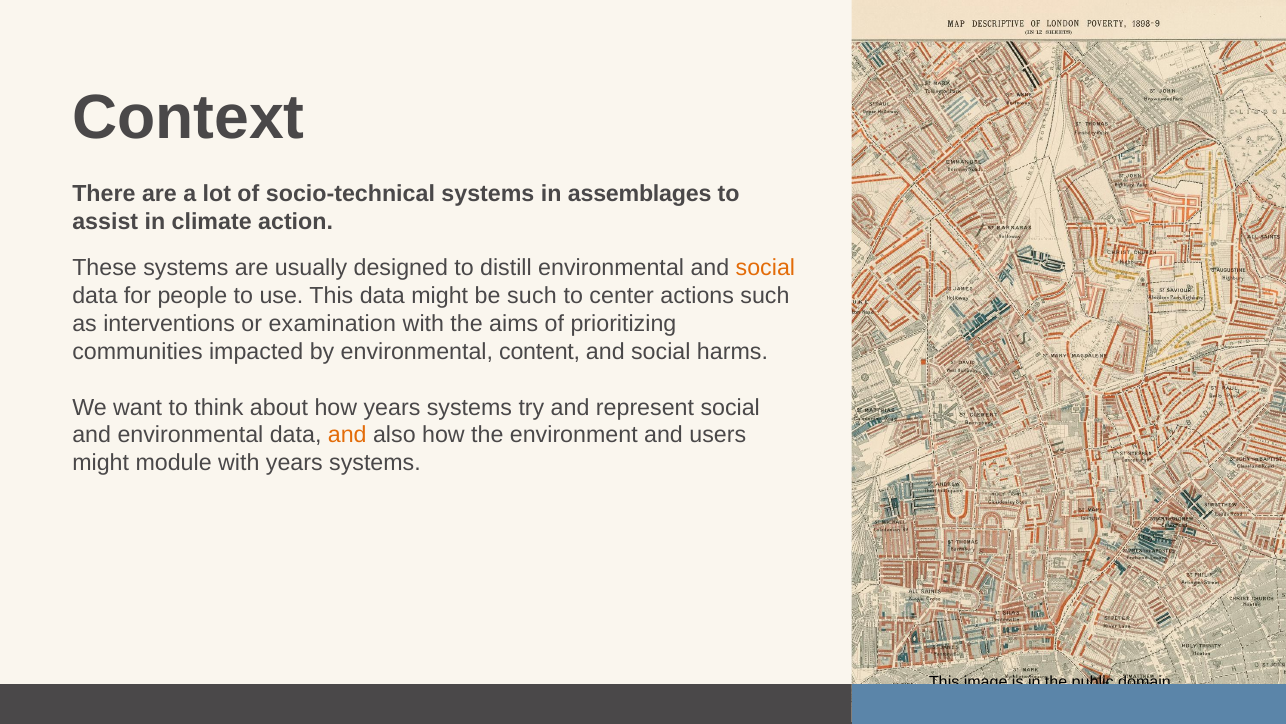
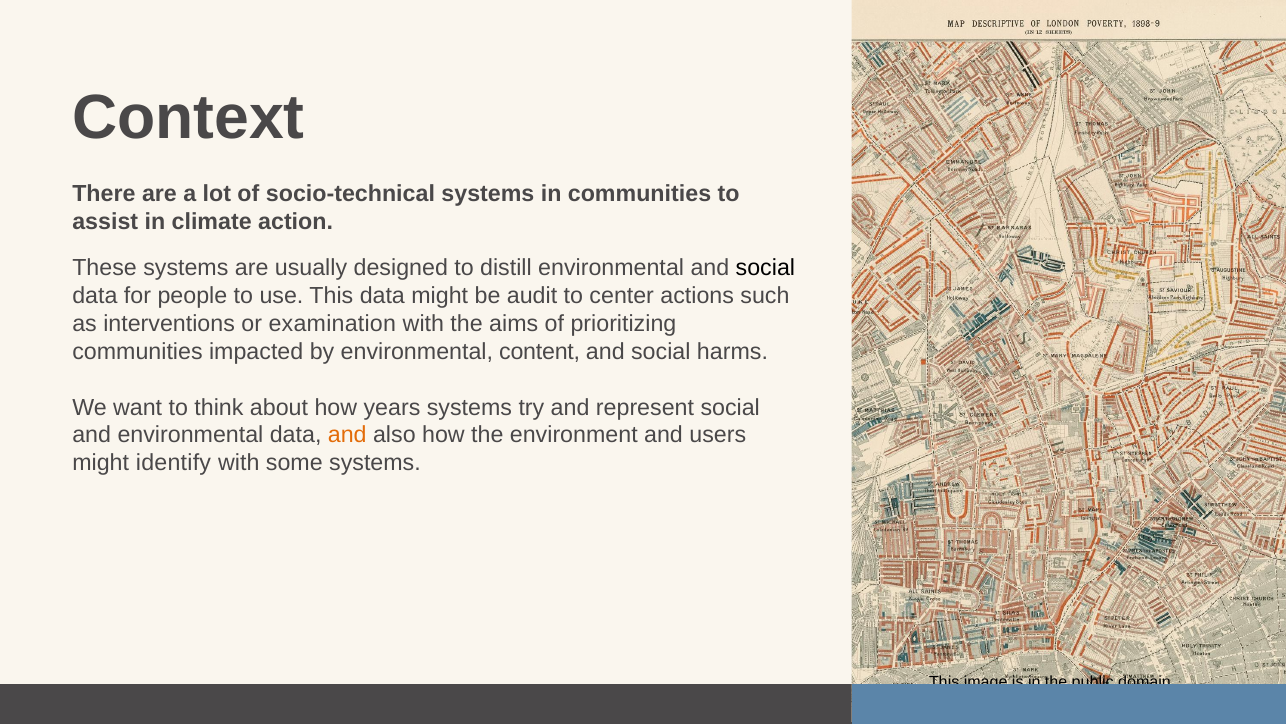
in assemblages: assemblages -> communities
social at (765, 268) colour: orange -> black
be such: such -> audit
module: module -> identify
with years: years -> some
